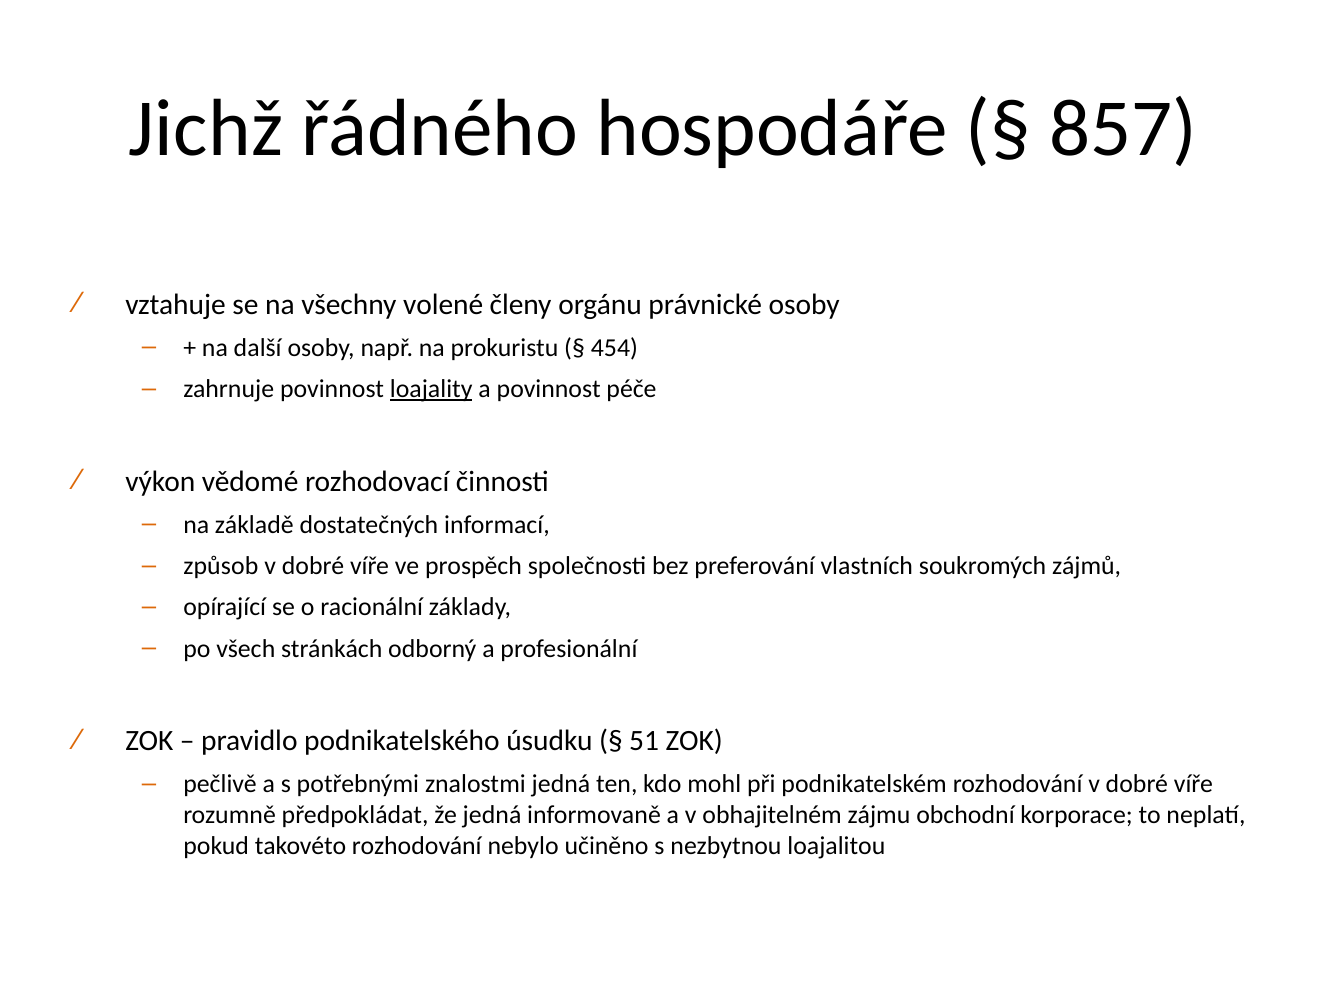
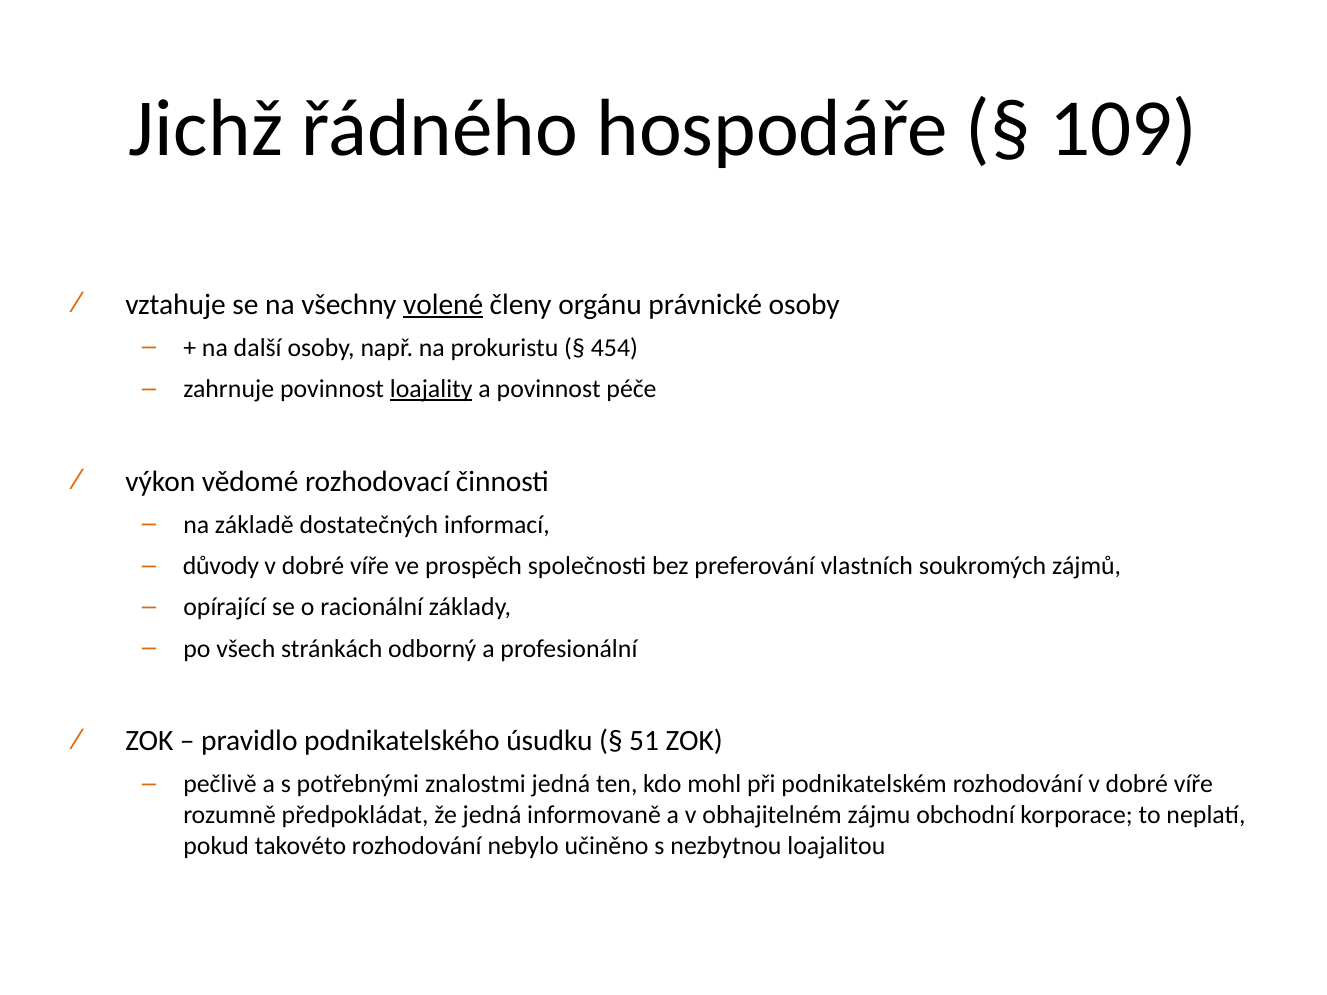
857: 857 -> 109
volené underline: none -> present
způsob: způsob -> důvody
